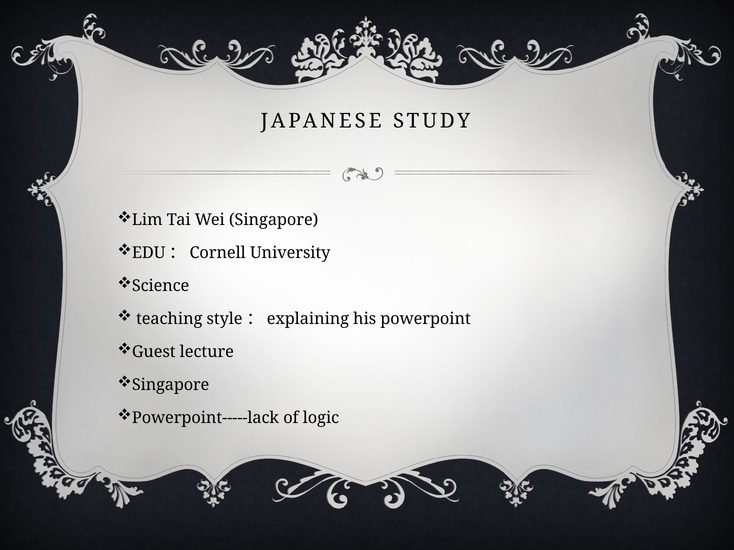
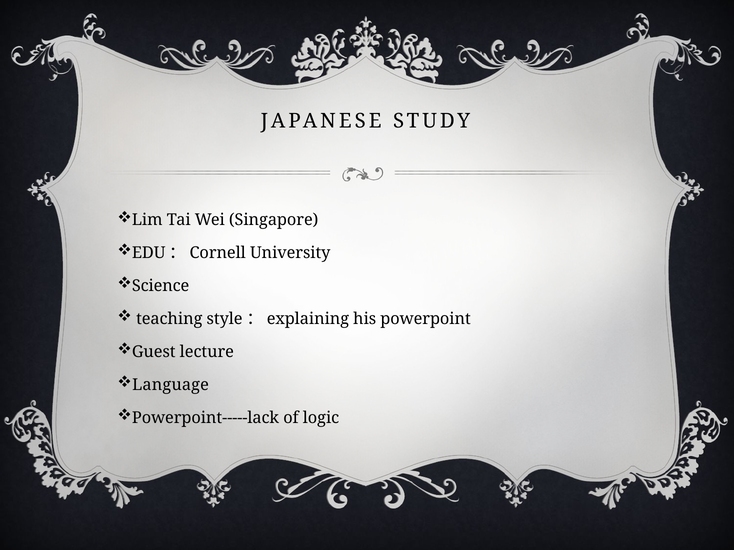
Singapore at (171, 385): Singapore -> Language
